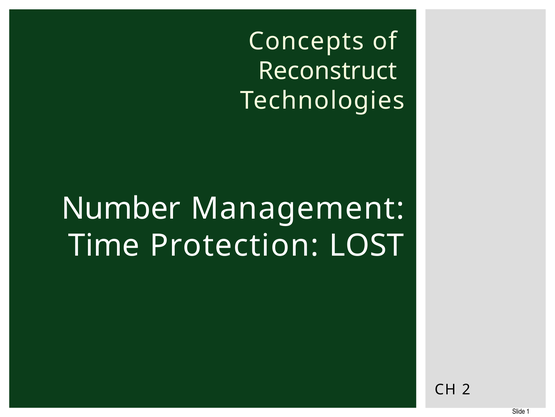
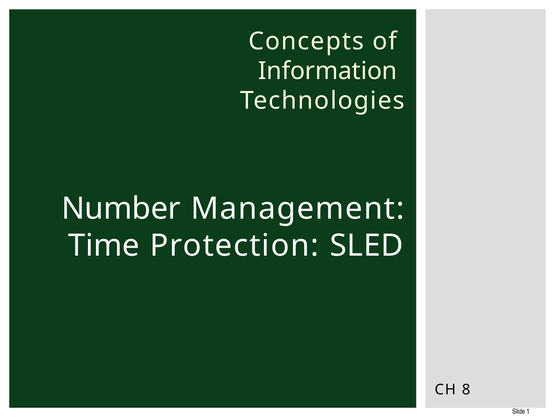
Reconstruct: Reconstruct -> Information
LOST: LOST -> SLED
2: 2 -> 8
